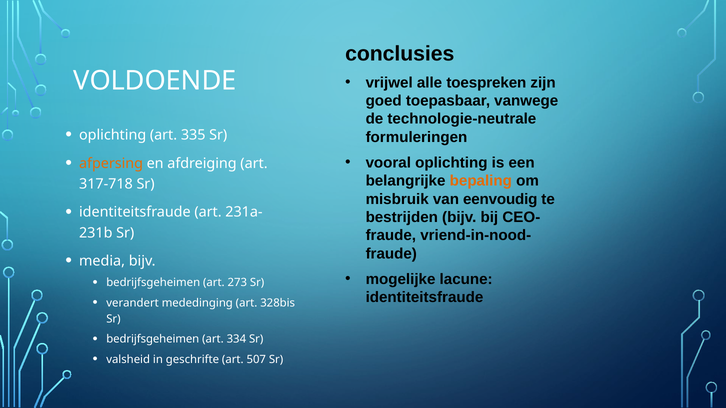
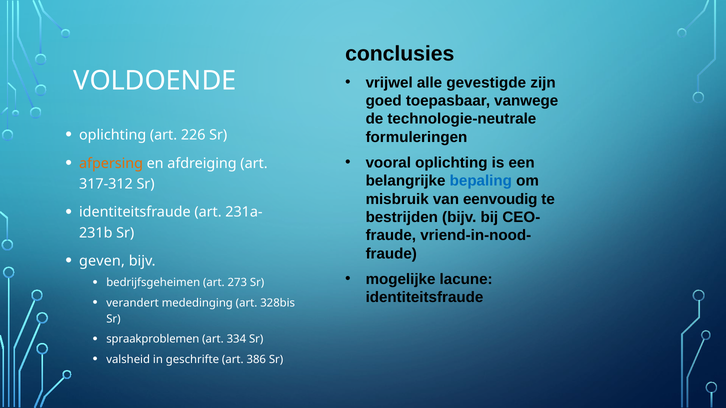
toespreken: toespreken -> gevestigde
335: 335 -> 226
bepaling colour: orange -> blue
317-718: 317-718 -> 317-312
media: media -> geven
bedrijfsgeheimen at (153, 340): bedrijfsgeheimen -> spraakproblemen
507: 507 -> 386
